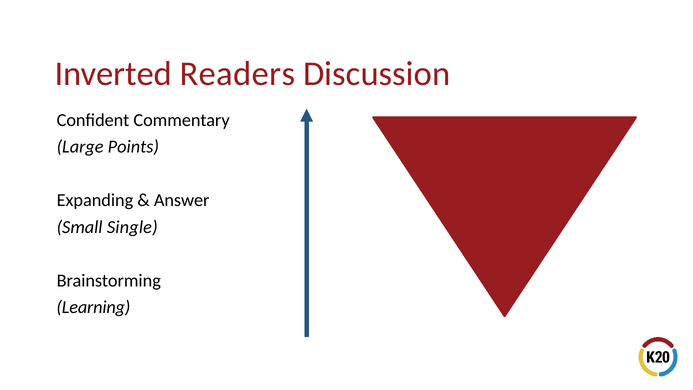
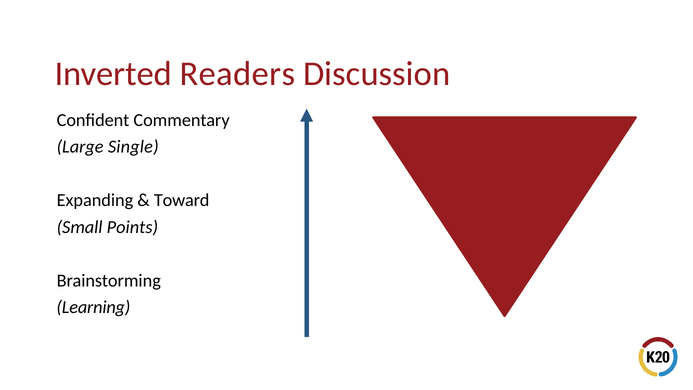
Points: Points -> Single
Answer: Answer -> Toward
Single: Single -> Points
